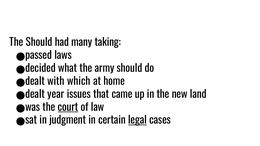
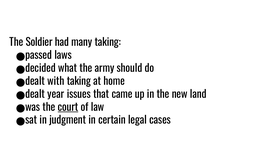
The Should: Should -> Soldier
with which: which -> taking
legal underline: present -> none
